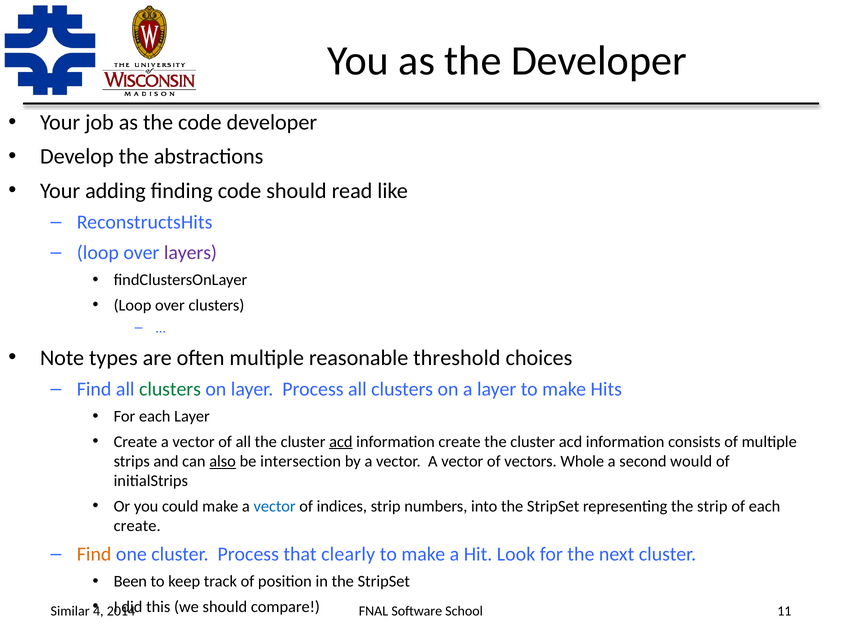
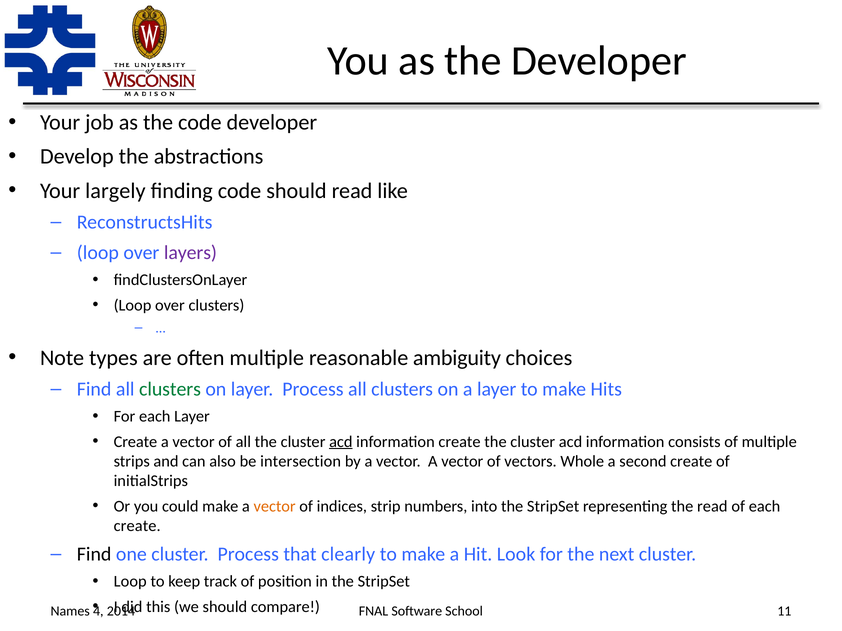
adding: adding -> largely
threshold: threshold -> ambiguity
also underline: present -> none
second would: would -> create
vector at (275, 507) colour: blue -> orange
the strip: strip -> read
Find at (94, 555) colour: orange -> black
Been at (130, 582): Been -> Loop
Similar: Similar -> Names
